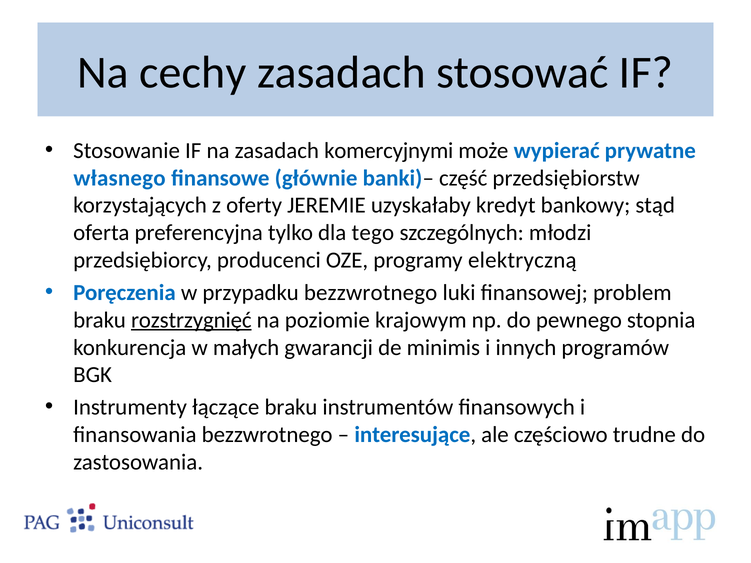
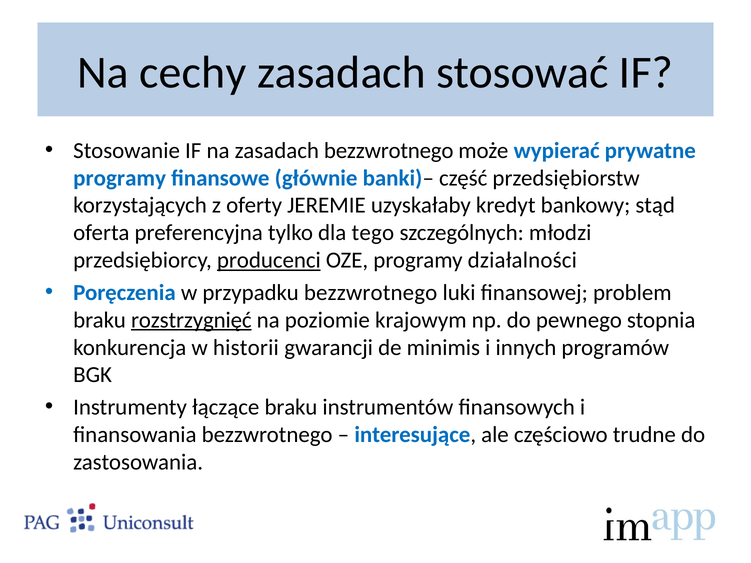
zasadach komercyjnymi: komercyjnymi -> bezzwrotnego
własnego at (120, 178): własnego -> programy
producenci underline: none -> present
elektryczną: elektryczną -> działalności
małych: małych -> historii
